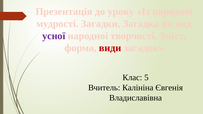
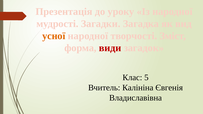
усної colour: purple -> orange
